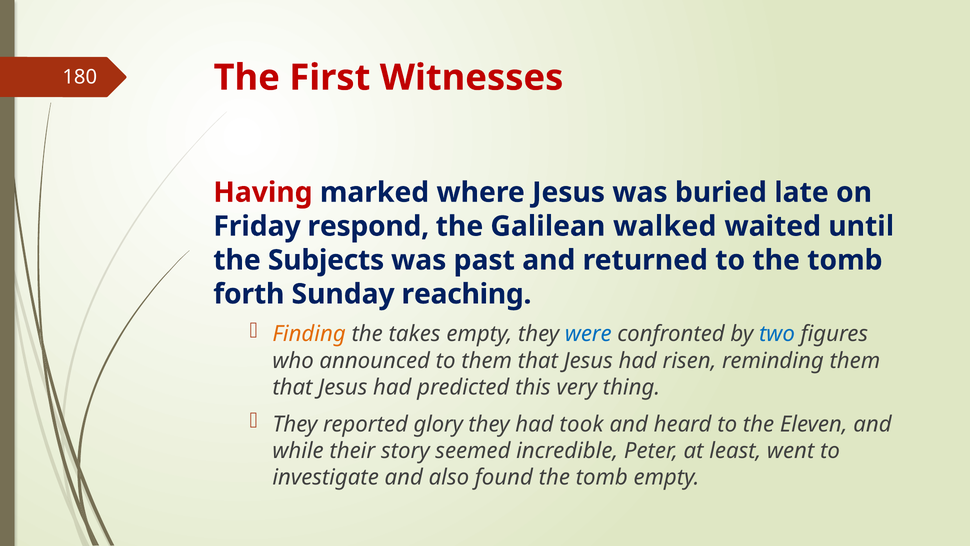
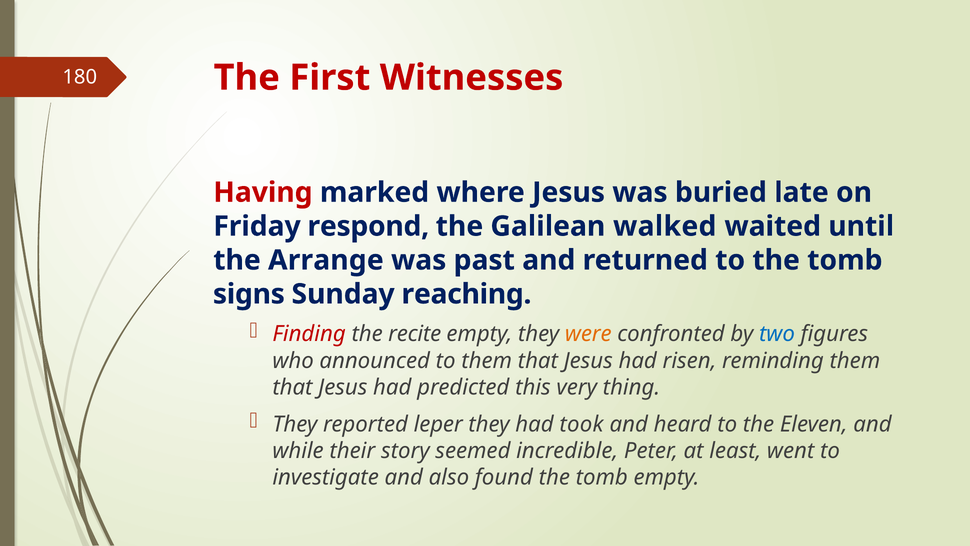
Subjects: Subjects -> Arrange
forth: forth -> signs
Finding colour: orange -> red
takes: takes -> recite
were colour: blue -> orange
glory: glory -> leper
